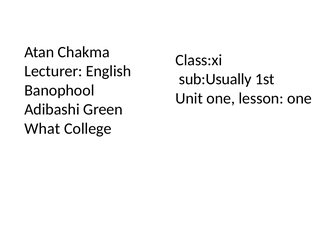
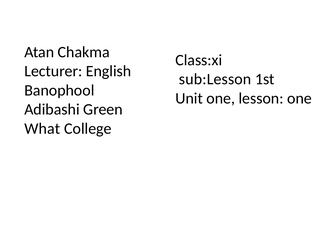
sub:Usually: sub:Usually -> sub:Lesson
